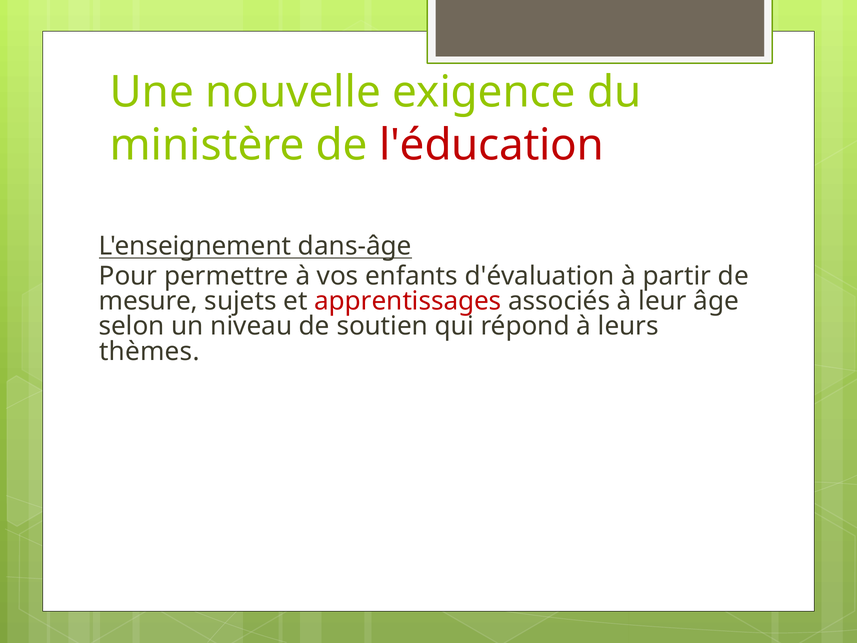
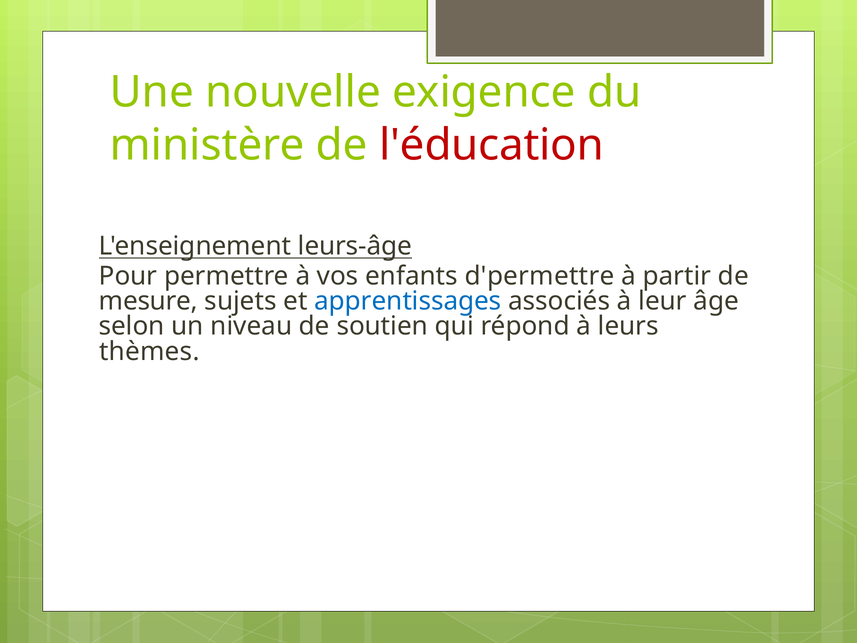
dans-âge: dans-âge -> leurs-âge
d'évaluation: d'évaluation -> d'permettre
apprentissages colour: red -> blue
